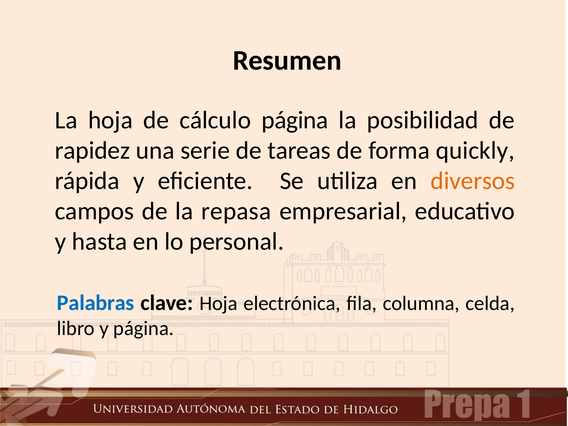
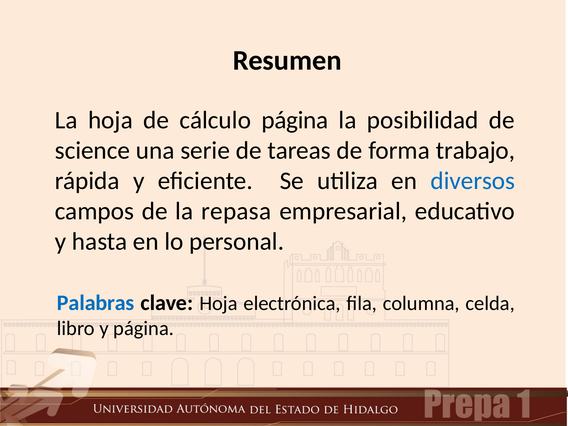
rapidez: rapidez -> science
quickly: quickly -> trabajo
diversos colour: orange -> blue
